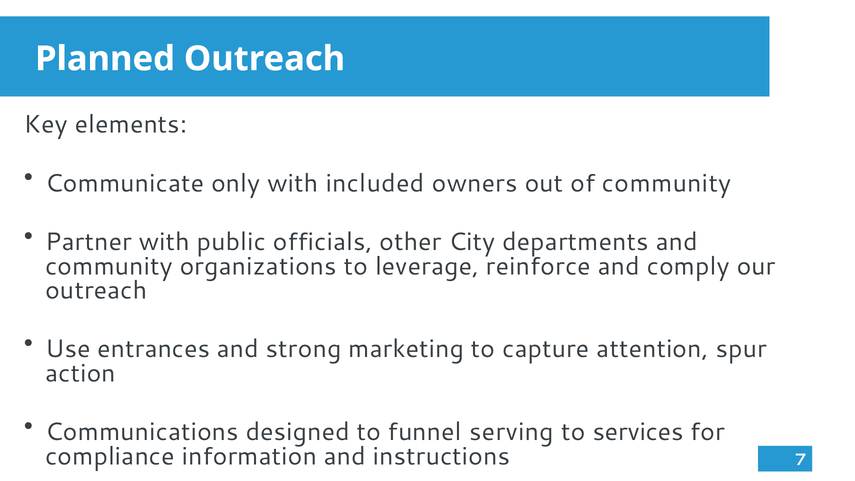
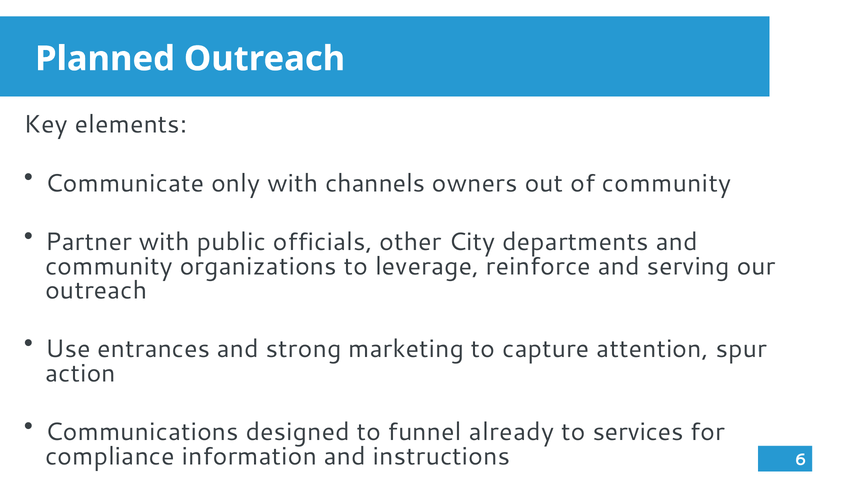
included: included -> channels
comply: comply -> serving
serving: serving -> already
7: 7 -> 6
